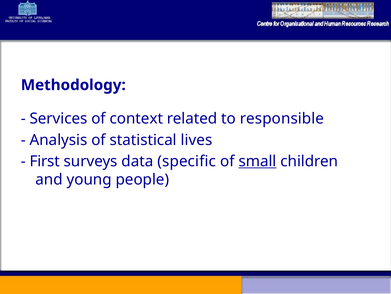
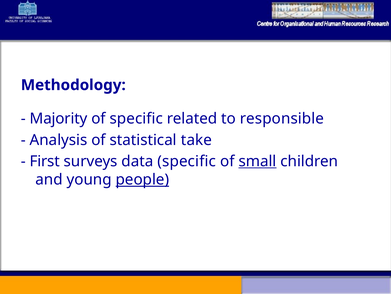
Services: Services -> Majority
of context: context -> specific
lives: lives -> take
people underline: none -> present
